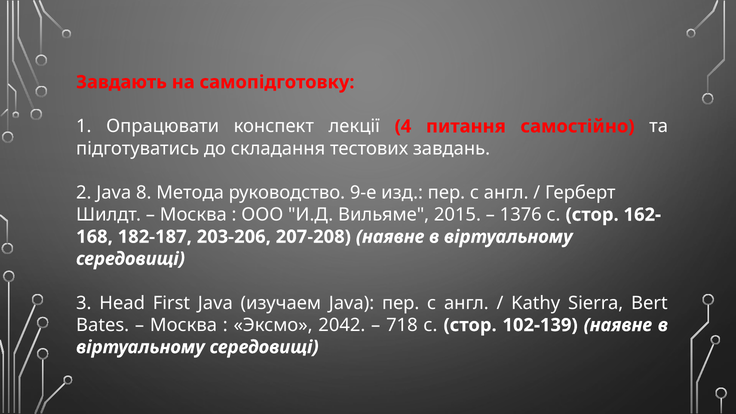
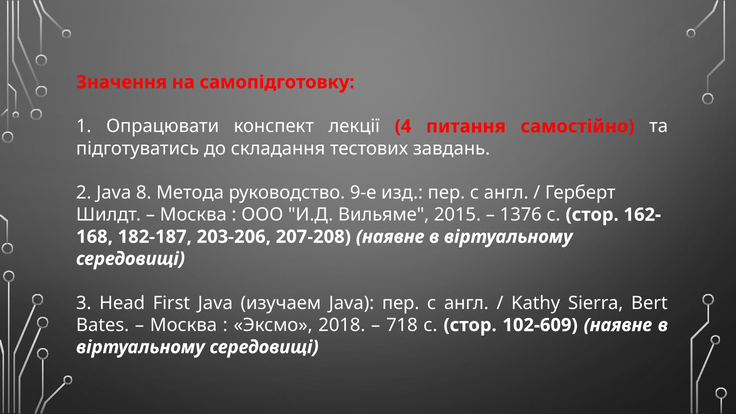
Завдають: Завдають -> Значення
2042: 2042 -> 2018
102-139: 102-139 -> 102-609
